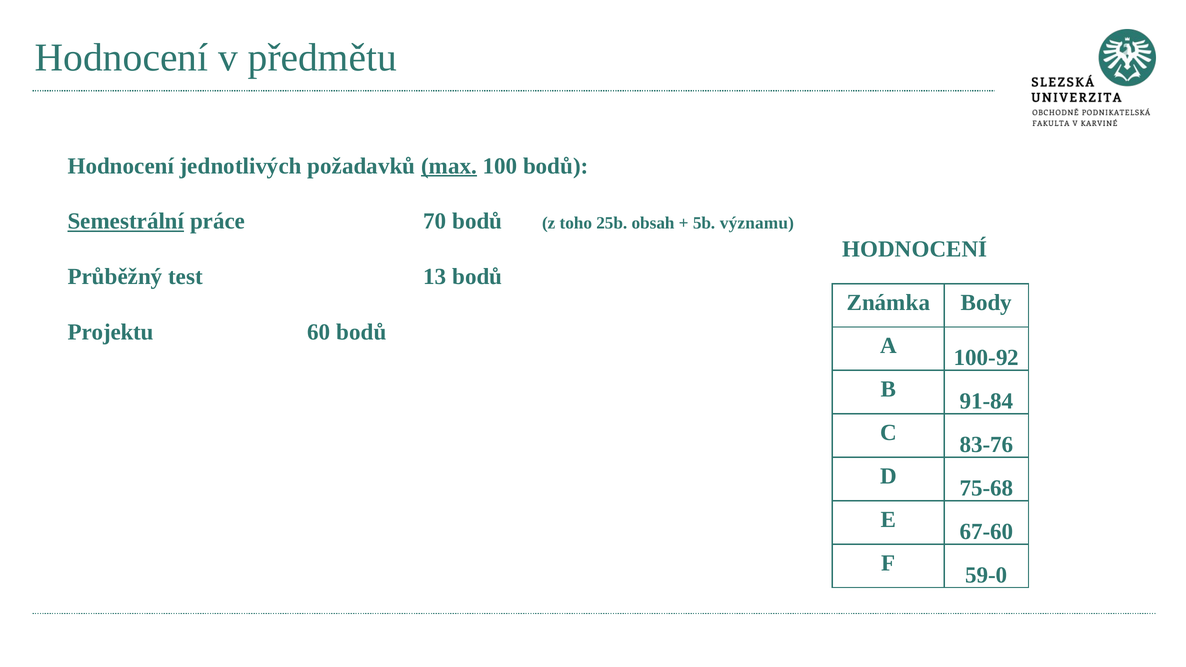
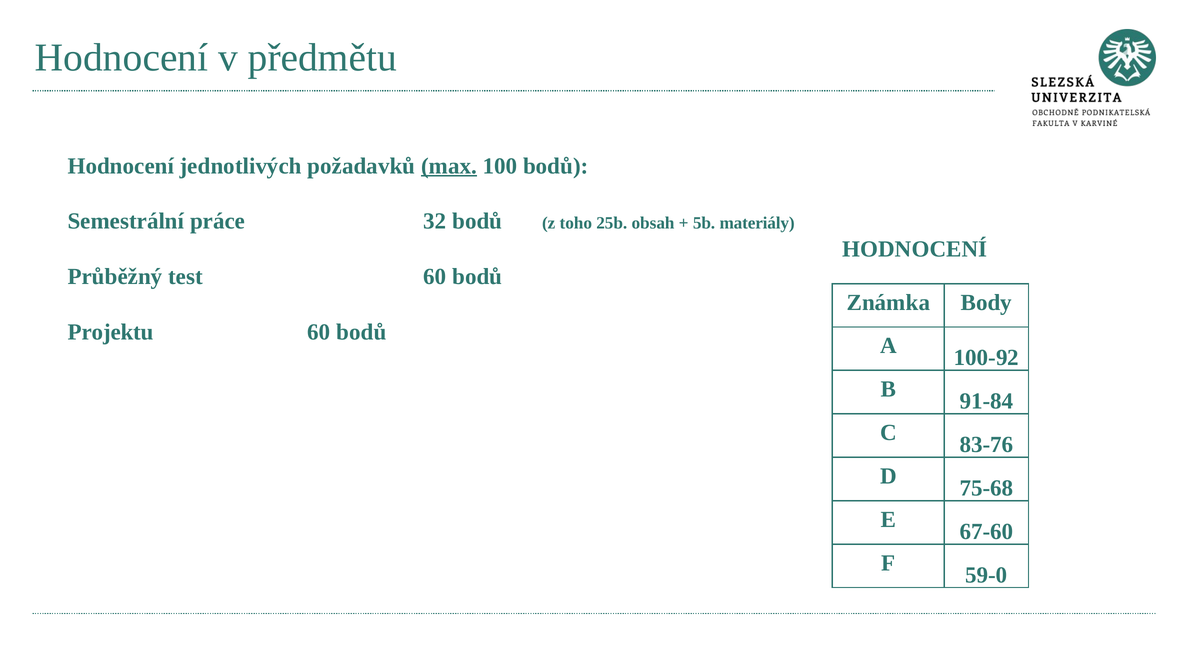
Semestrální underline: present -> none
70: 70 -> 32
významu: významu -> materiály
test 13: 13 -> 60
